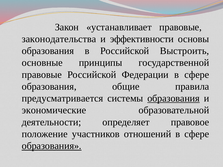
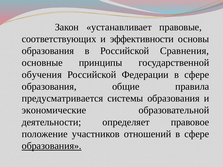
законодательства: законодательства -> соответствующих
Выстроить: Выстроить -> Сравнения
правовые at (42, 75): правовые -> обучения
образования at (174, 99) underline: present -> none
